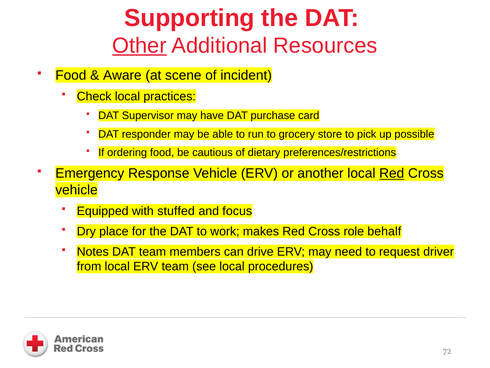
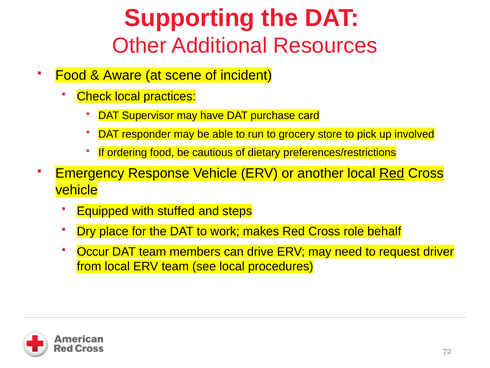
Other underline: present -> none
possible: possible -> involved
focus: focus -> steps
Notes: Notes -> Occur
